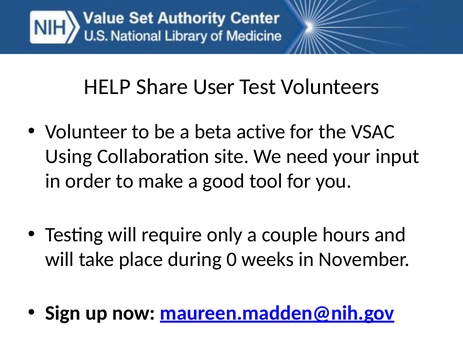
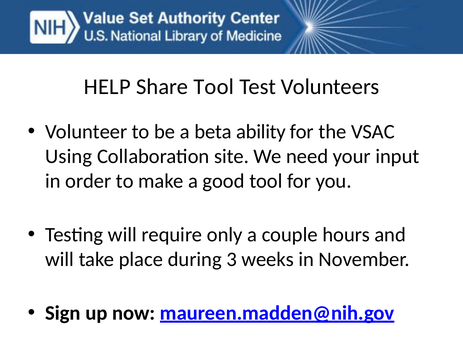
Share User: User -> Tool
active: active -> ability
0: 0 -> 3
